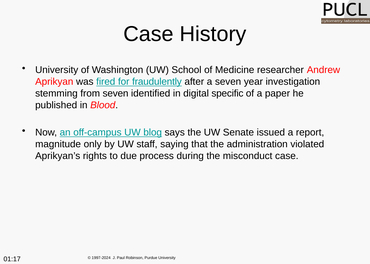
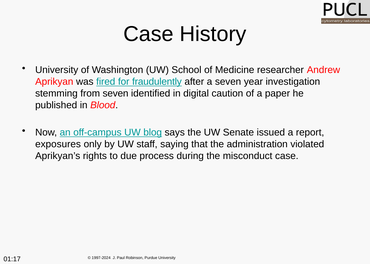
specific: specific -> caution
magnitude: magnitude -> exposures
